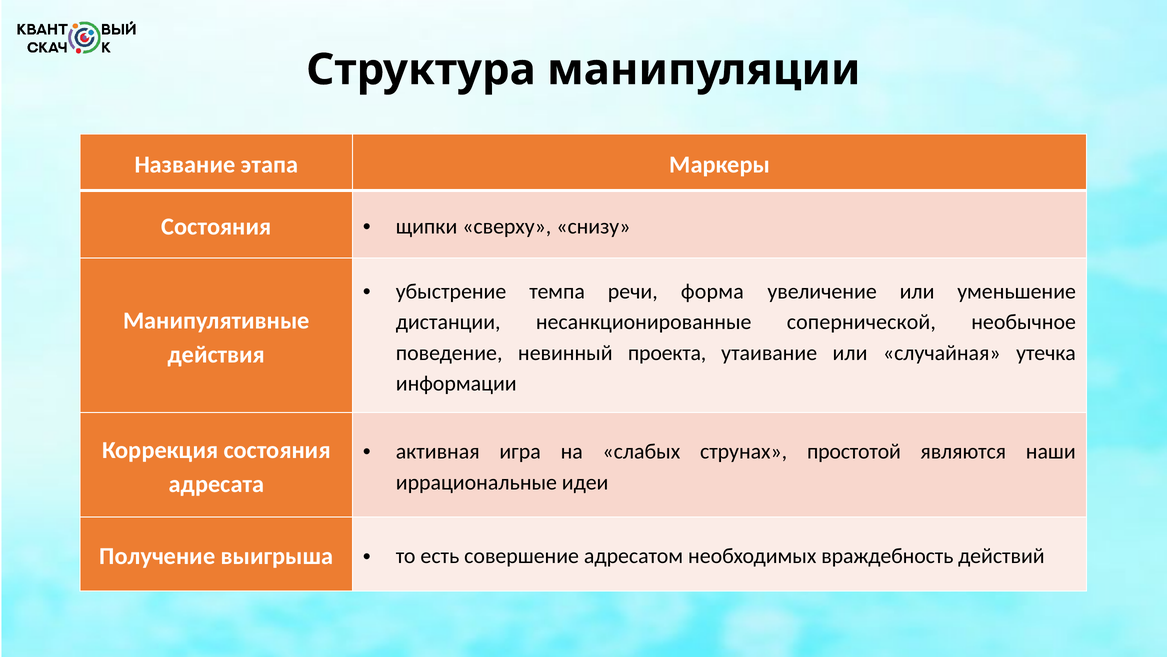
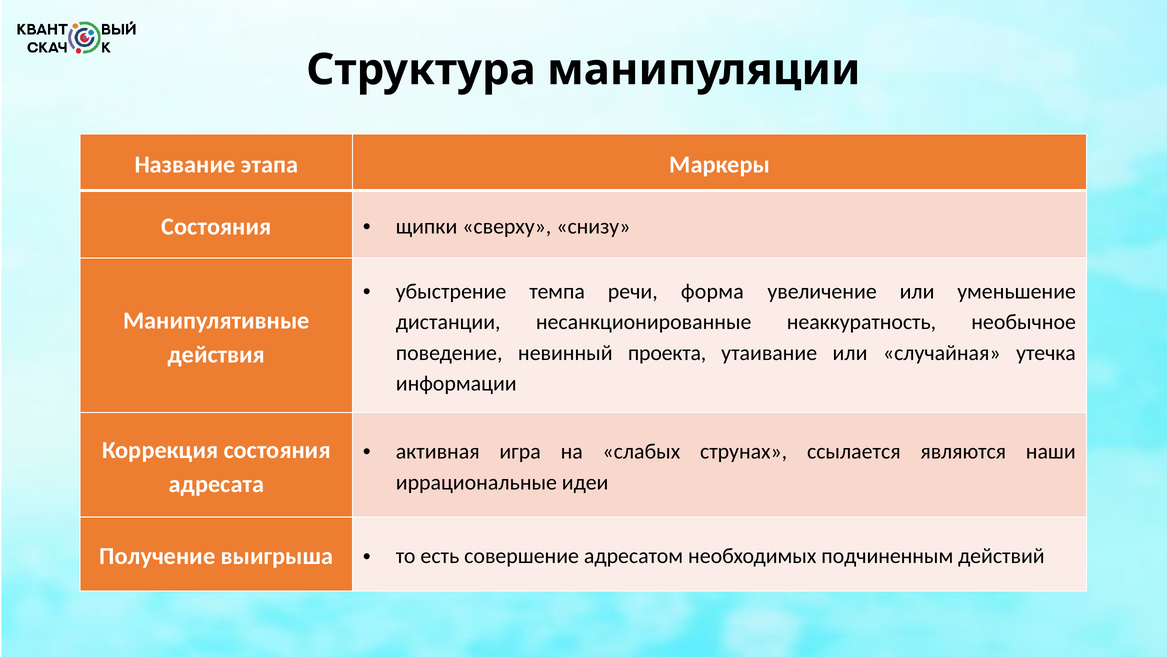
сопернической: сопернической -> неаккуратность
простотой: простотой -> ссылается
враждебность: враждебность -> подчиненным
